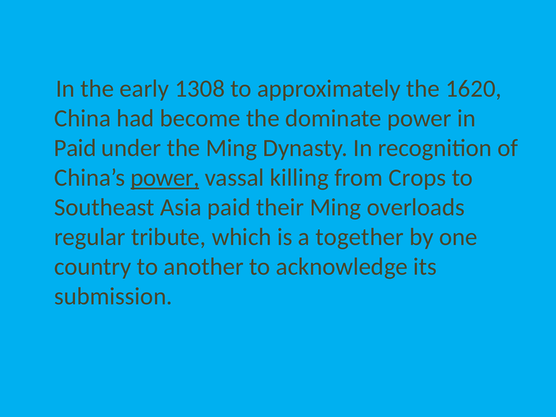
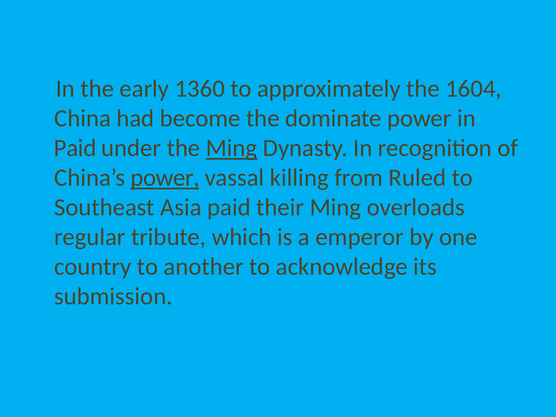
1308: 1308 -> 1360
1620: 1620 -> 1604
Ming at (232, 148) underline: none -> present
Crops: Crops -> Ruled
together: together -> emperor
